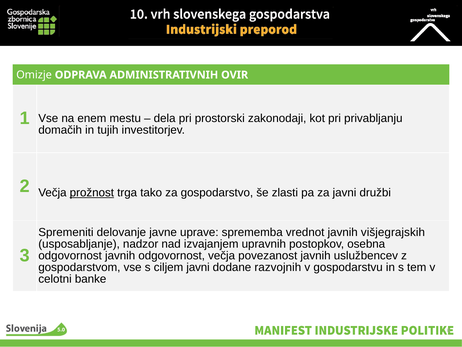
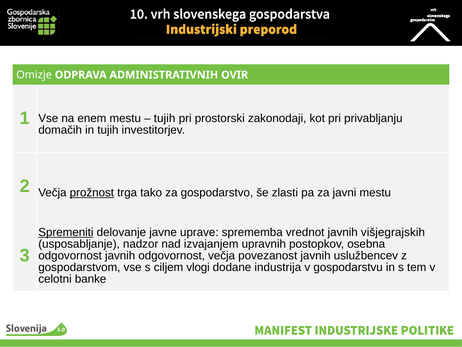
dela at (165, 118): dela -> tujih
javni družbi: družbi -> mestu
Spremeniti underline: none -> present
ciljem javni: javni -> vlogi
razvojnih: razvojnih -> industrija
